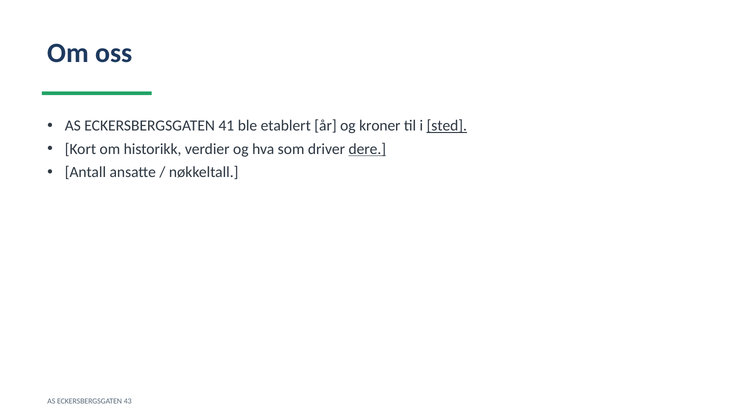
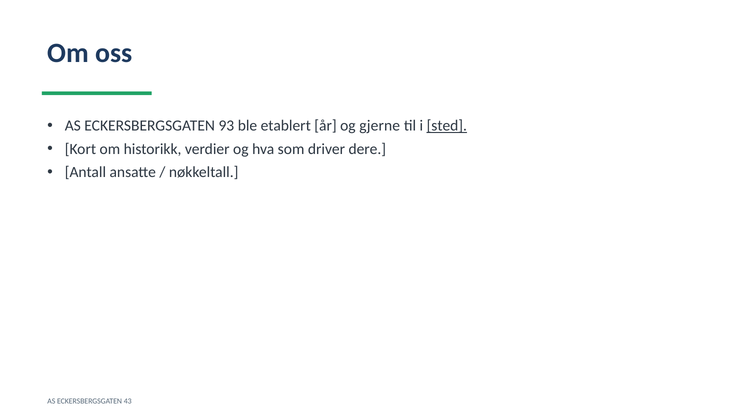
41: 41 -> 93
kroner: kroner -> gjerne
dere underline: present -> none
